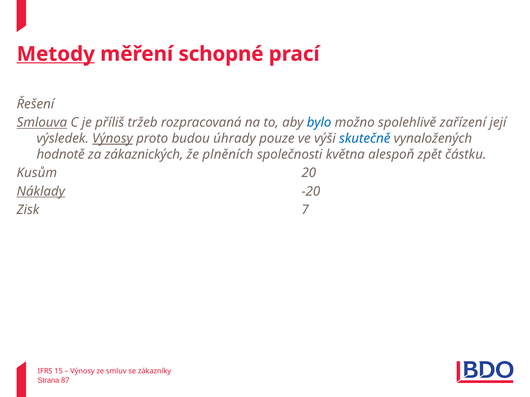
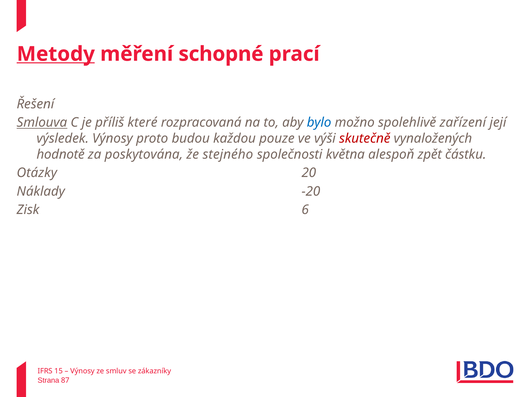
tržeb: tržeb -> které
Výnosy at (113, 139) underline: present -> none
úhrady: úhrady -> každou
skutečně colour: blue -> red
zákaznických: zákaznických -> poskytována
plněních: plněních -> stejného
Kusům: Kusům -> Otázky
Náklady underline: present -> none
7: 7 -> 6
